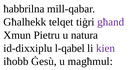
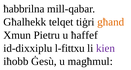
għand colour: purple -> orange
natura: natura -> ħaffef
l-qabel: l-qabel -> l-fittxu
